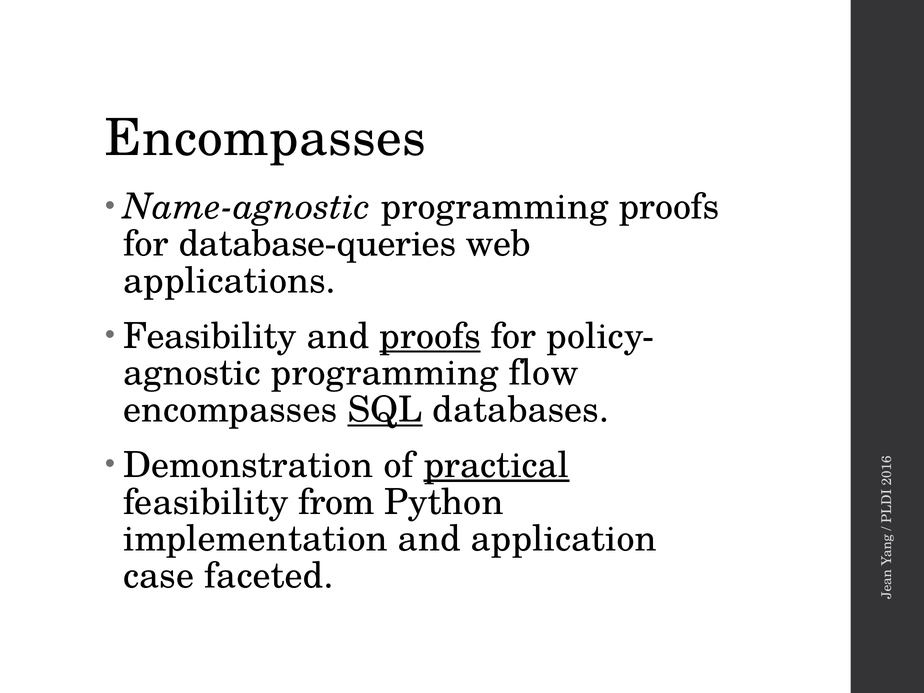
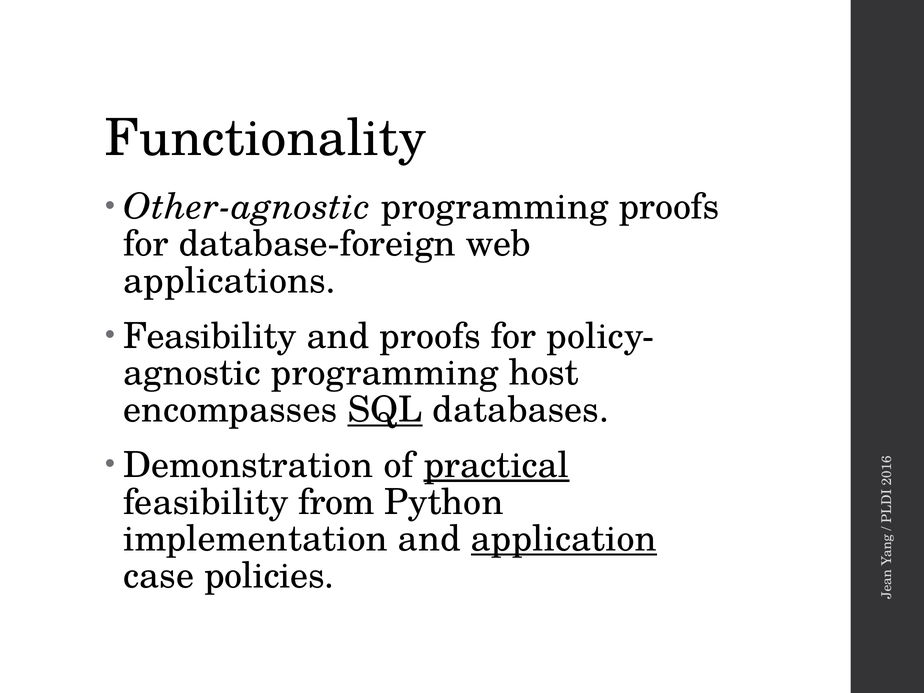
Encompasses at (265, 138): Encompasses -> Functionality
Name-agnostic: Name-agnostic -> Other-agnostic
database-queries: database-queries -> database-foreign
proofs at (430, 336) underline: present -> none
flow: flow -> host
application underline: none -> present
faceted: faceted -> policies
